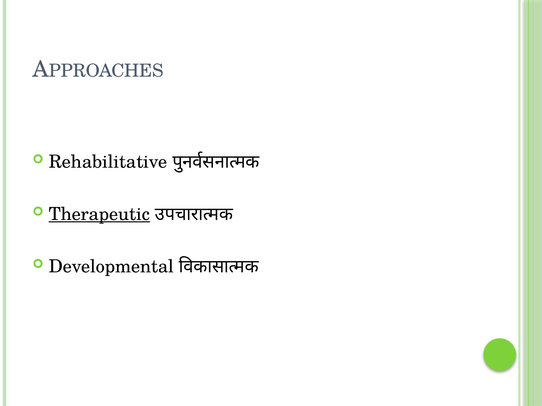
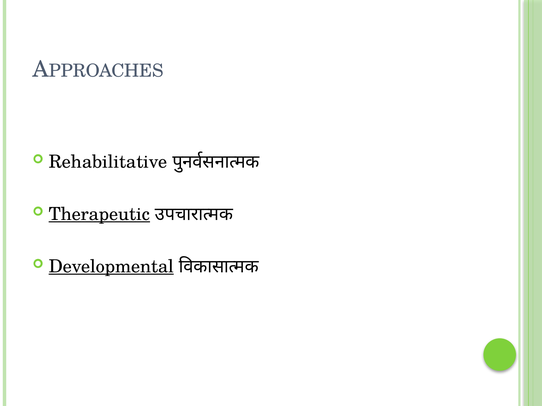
Developmental underline: none -> present
